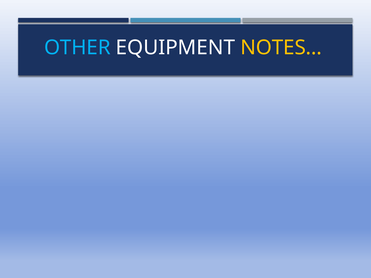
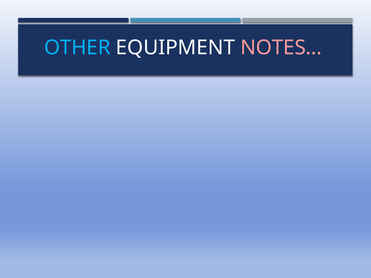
NOTES… colour: yellow -> pink
